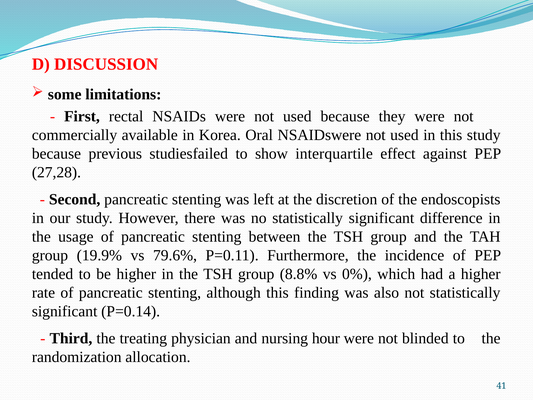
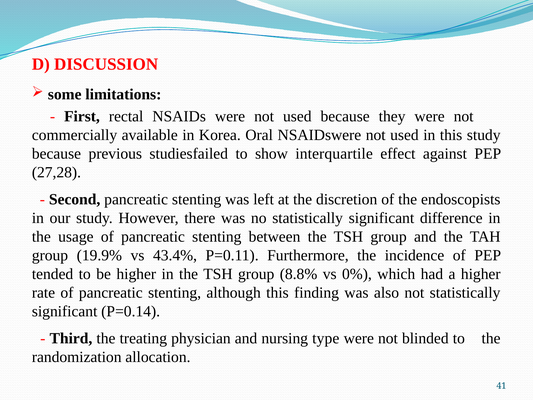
79.6%: 79.6% -> 43.4%
hour: hour -> type
